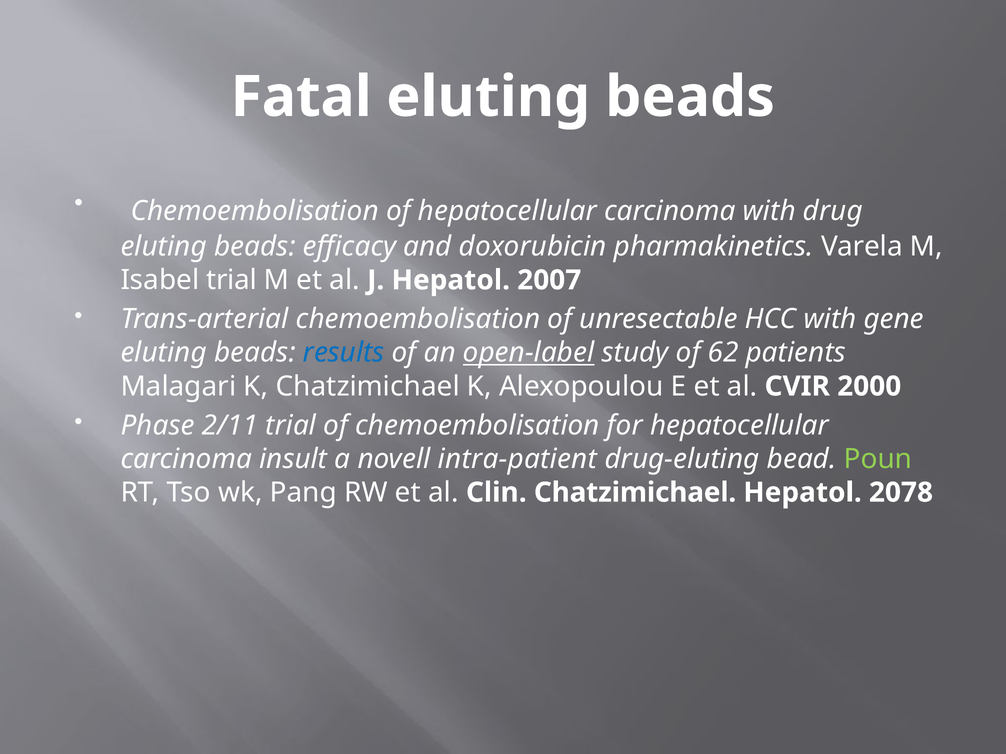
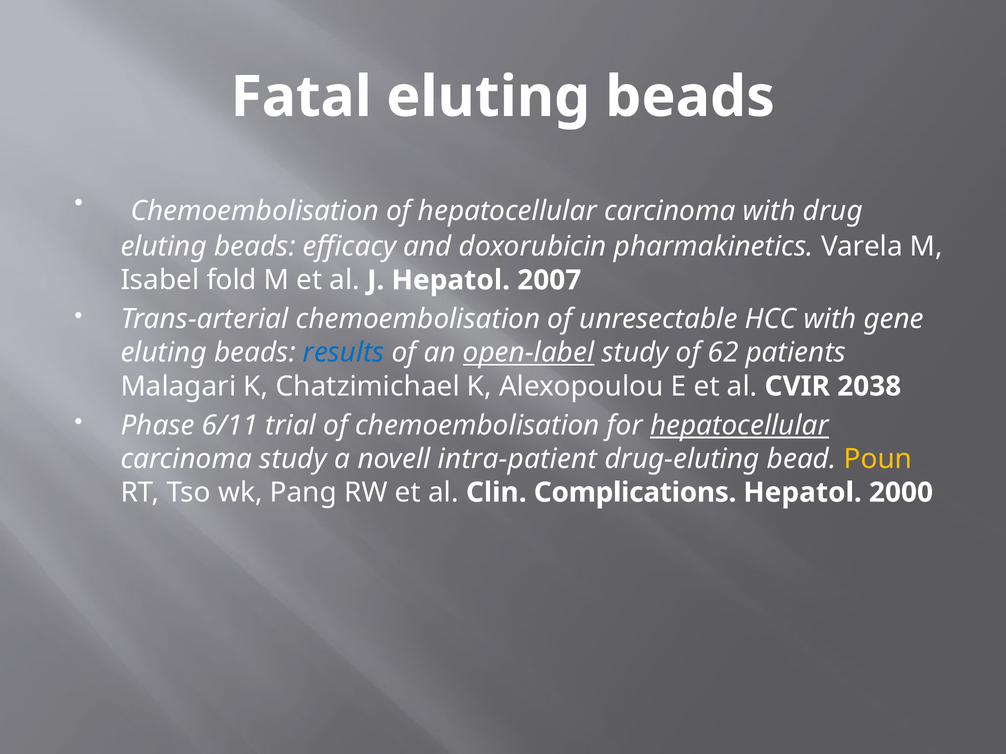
Isabel trial: trial -> fold
2000: 2000 -> 2038
2/11: 2/11 -> 6/11
hepatocellular at (740, 426) underline: none -> present
carcinoma insult: insult -> study
Poun colour: light green -> yellow
Clin Chatzimichael: Chatzimichael -> Complications
2078: 2078 -> 2000
